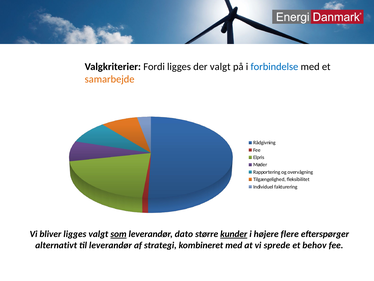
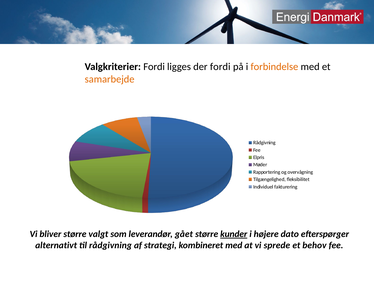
der valgt: valgt -> fordi
forbindelse colour: blue -> orange
bliver ligges: ligges -> større
som underline: present -> none
dato: dato -> gået
flere: flere -> dato
til leverandør: leverandør -> rådgivning
